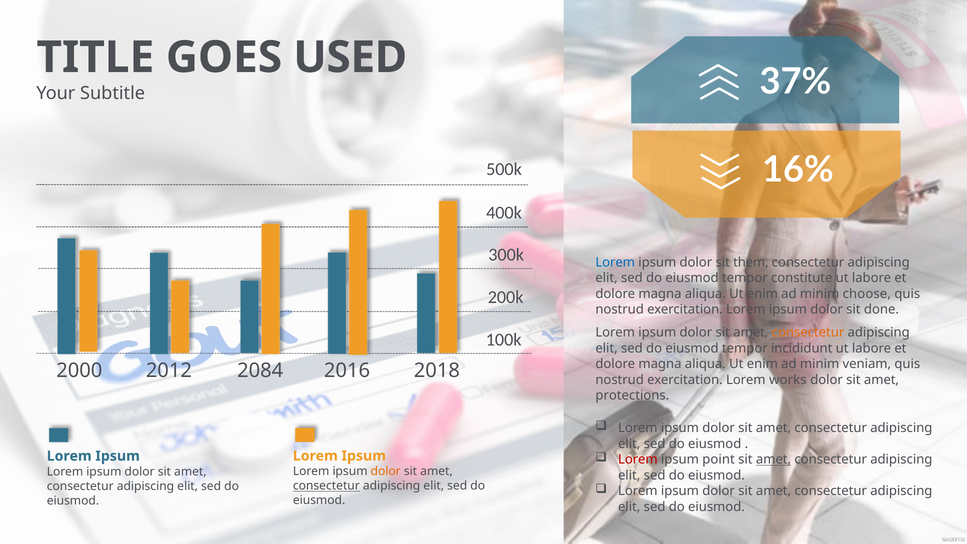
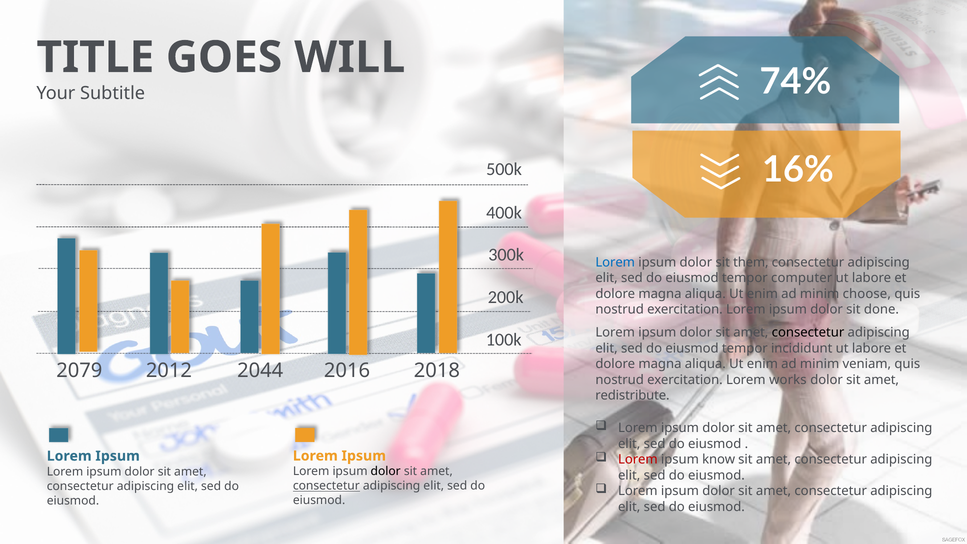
USED: USED -> WILL
37%: 37% -> 74%
constitute: constitute -> computer
consectetur at (808, 332) colour: orange -> black
2000: 2000 -> 2079
2084: 2084 -> 2044
protections: protections -> redistribute
point: point -> know
amet at (774, 460) underline: present -> none
dolor at (386, 471) colour: orange -> black
